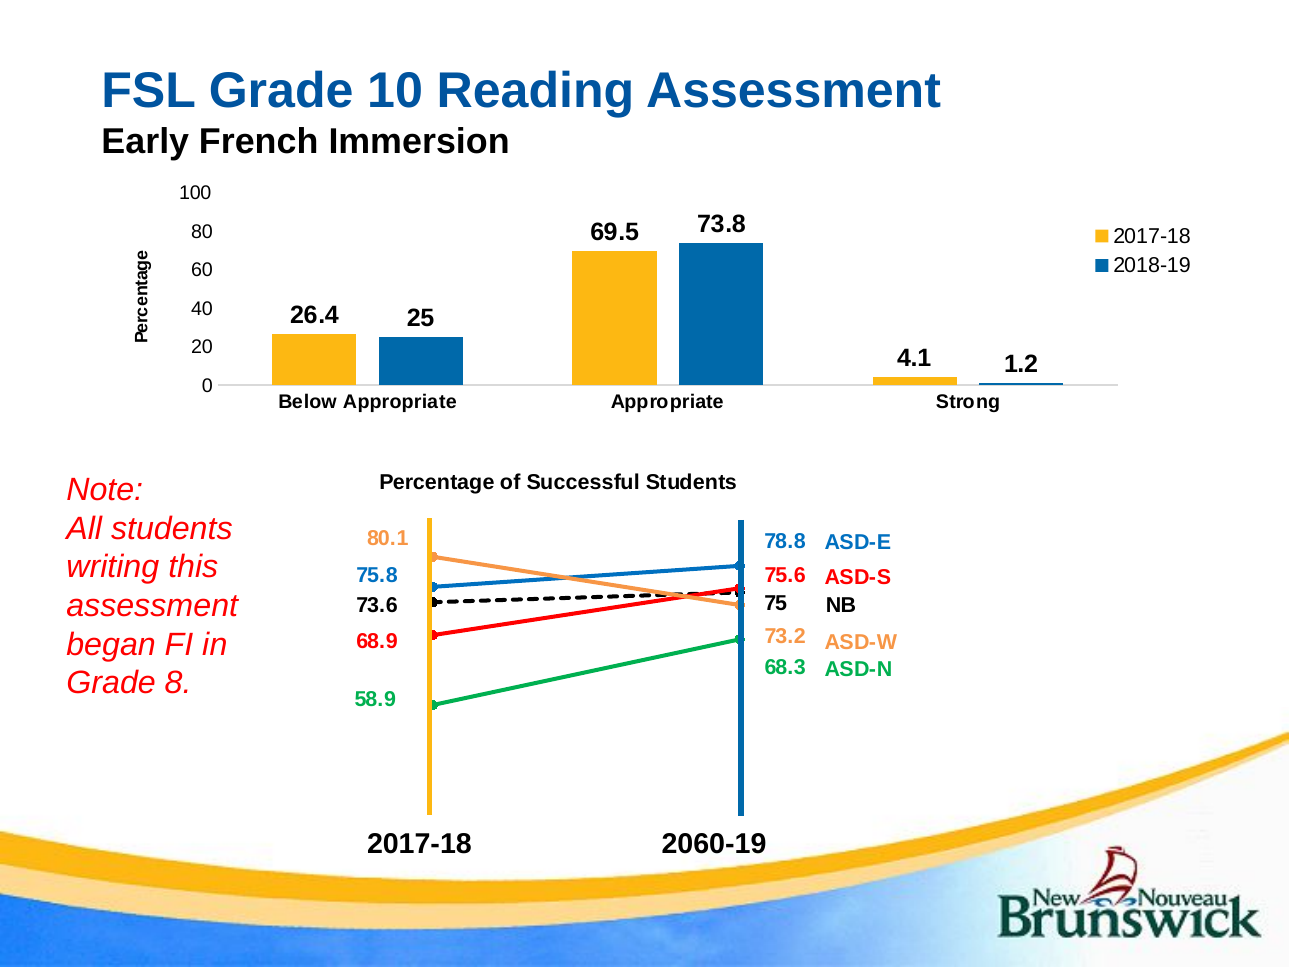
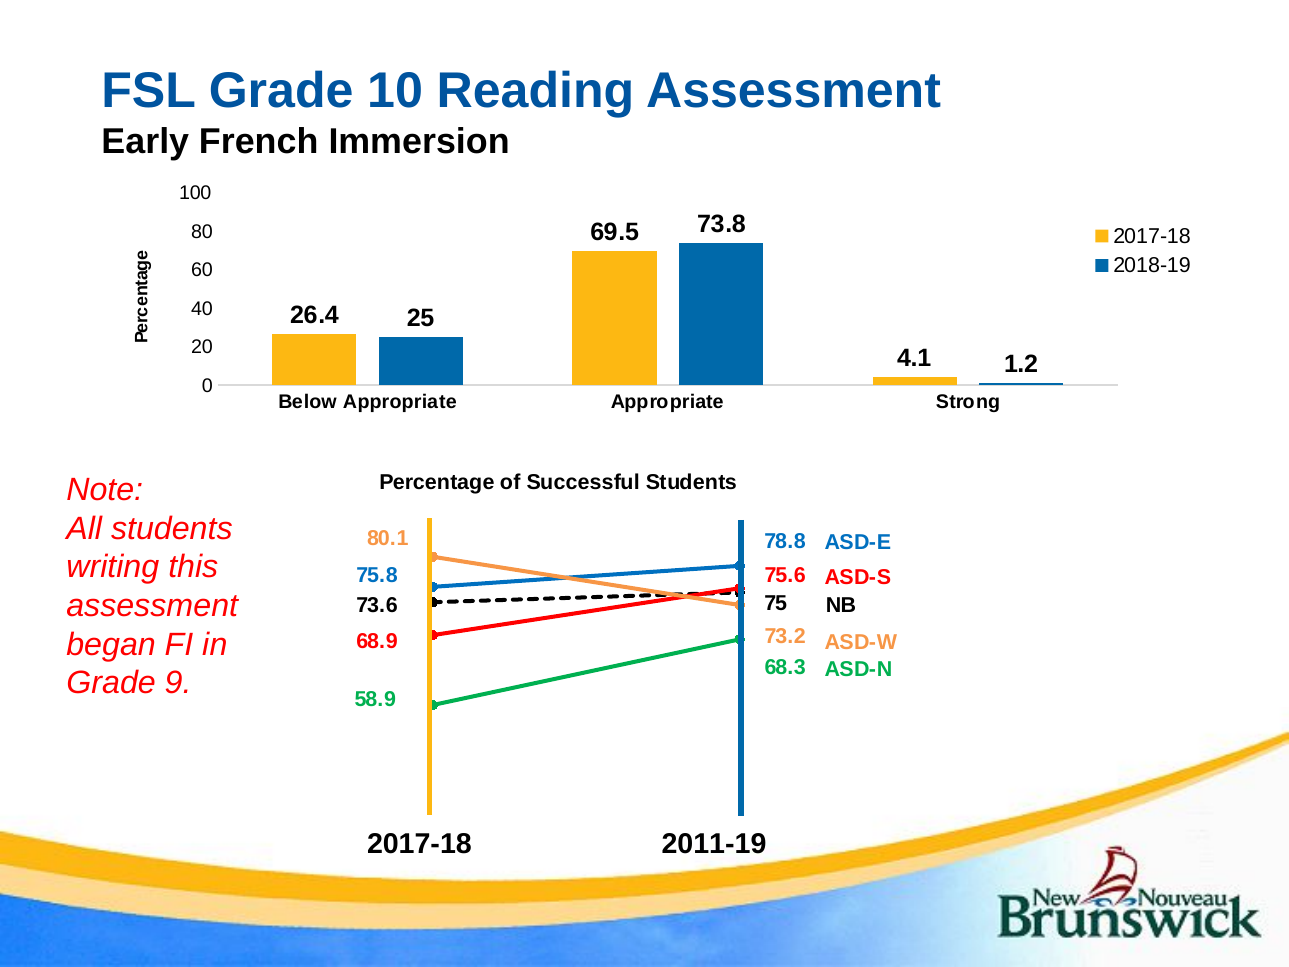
8: 8 -> 9
2060-19: 2060-19 -> 2011-19
